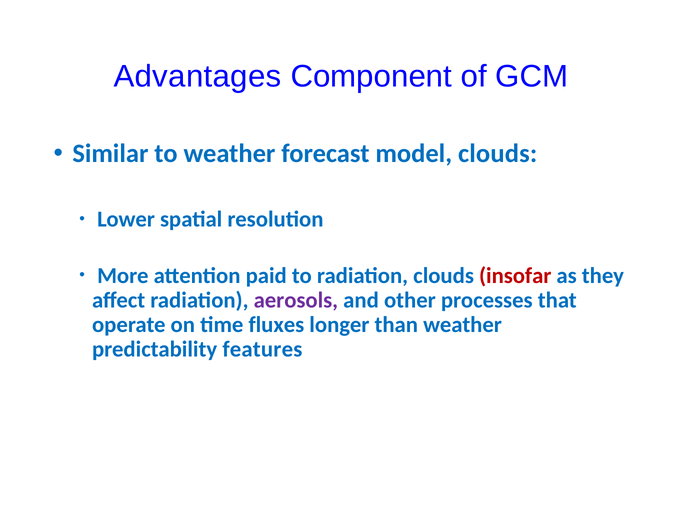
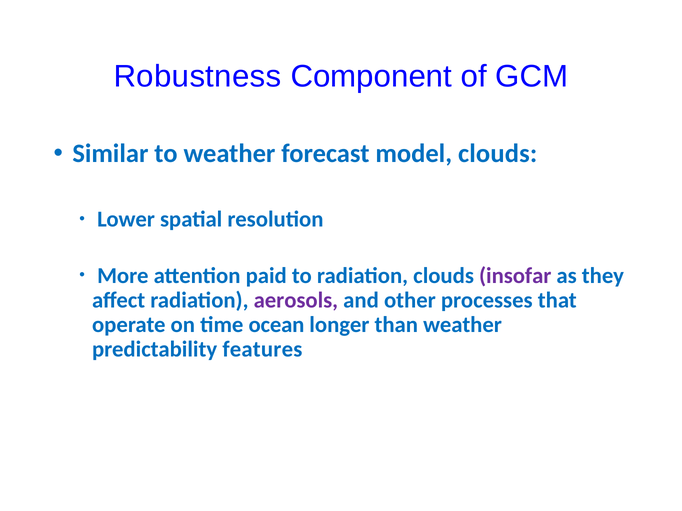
Advantages: Advantages -> Robustness
insofar colour: red -> purple
fluxes: fluxes -> ocean
